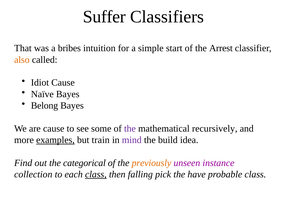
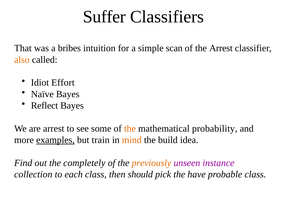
start: start -> scan
Idiot Cause: Cause -> Effort
Belong: Belong -> Reflect
are cause: cause -> arrest
the at (130, 129) colour: purple -> orange
recursively: recursively -> probability
mind colour: purple -> orange
categorical: categorical -> completely
class at (96, 175) underline: present -> none
falling: falling -> should
